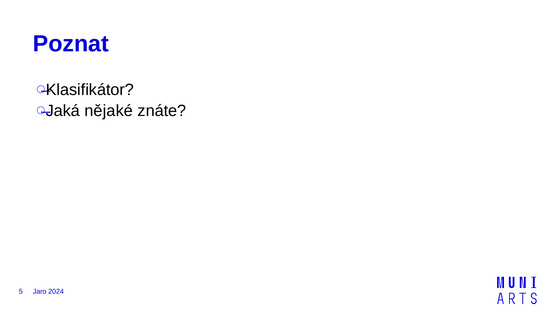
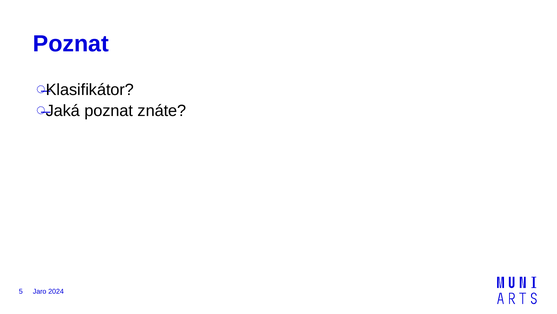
Jaká nějaké: nějaké -> poznat
